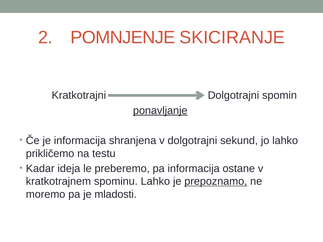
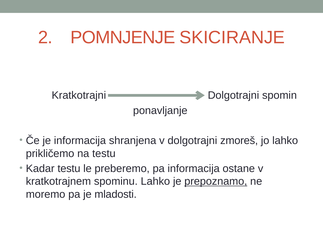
ponavljanje underline: present -> none
sekund: sekund -> zmoreš
Kadar ideja: ideja -> testu
